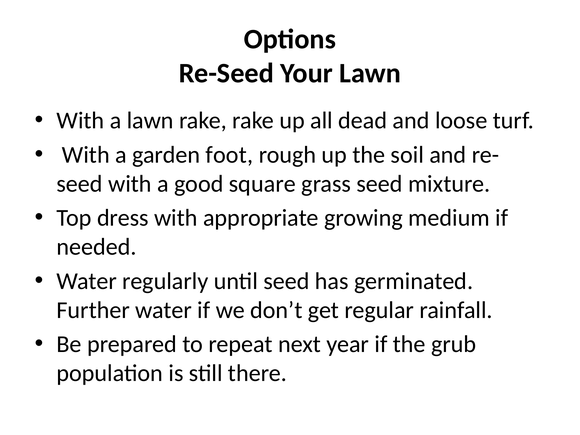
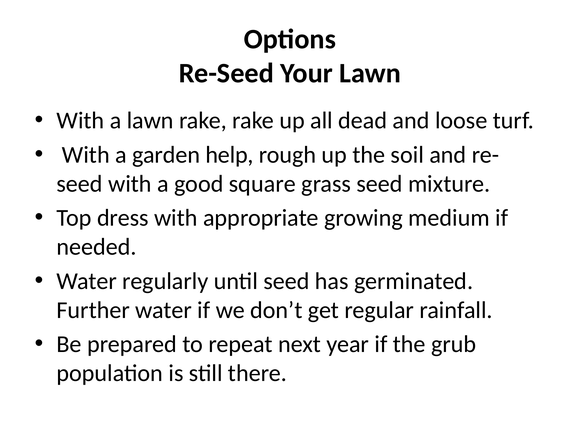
foot: foot -> help
